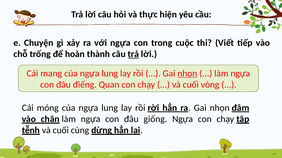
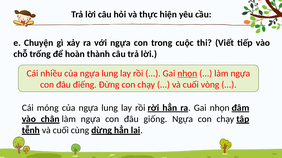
trả at (133, 54) underline: present -> none
mang: mang -> nhiều
Quan: Quan -> Đừng
